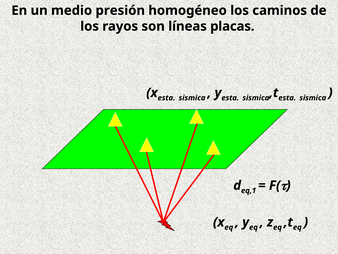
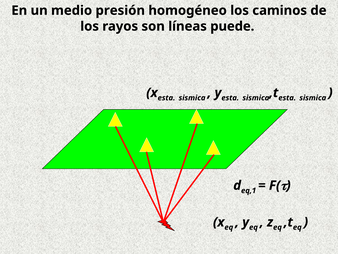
placas: placas -> puede
